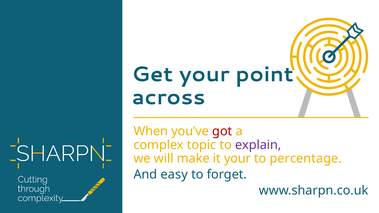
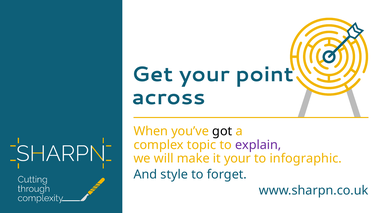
got colour: red -> black
percentage: percentage -> infographic
easy: easy -> style
